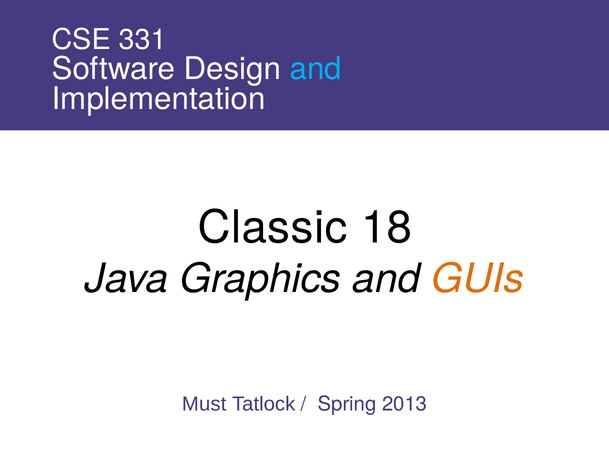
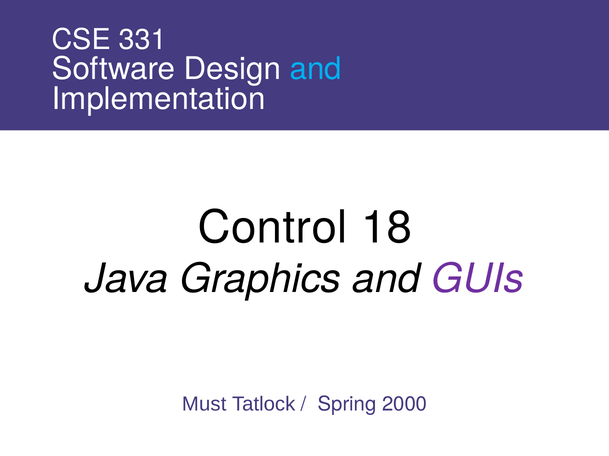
Classic: Classic -> Control
GUIs colour: orange -> purple
2013: 2013 -> 2000
